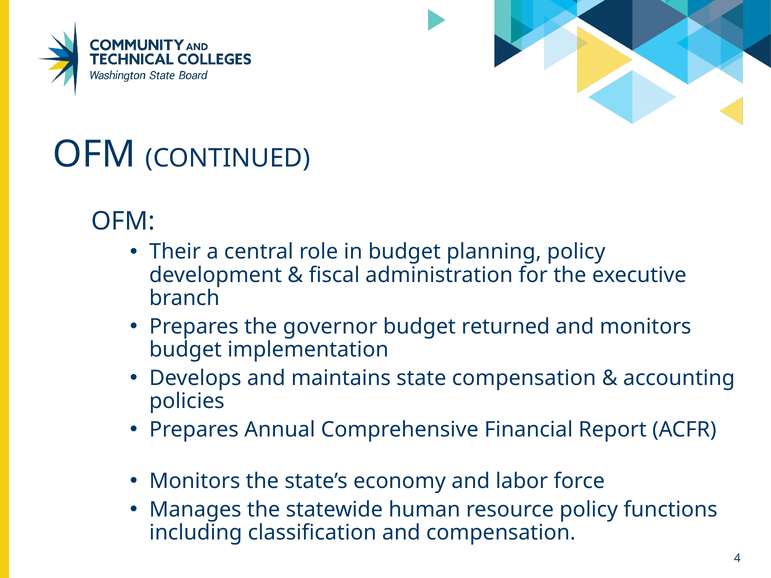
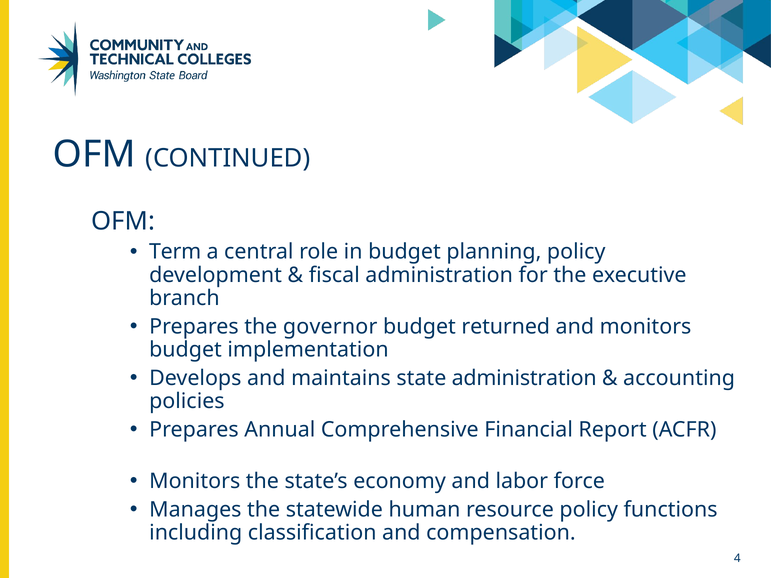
Their: Their -> Term
state compensation: compensation -> administration
